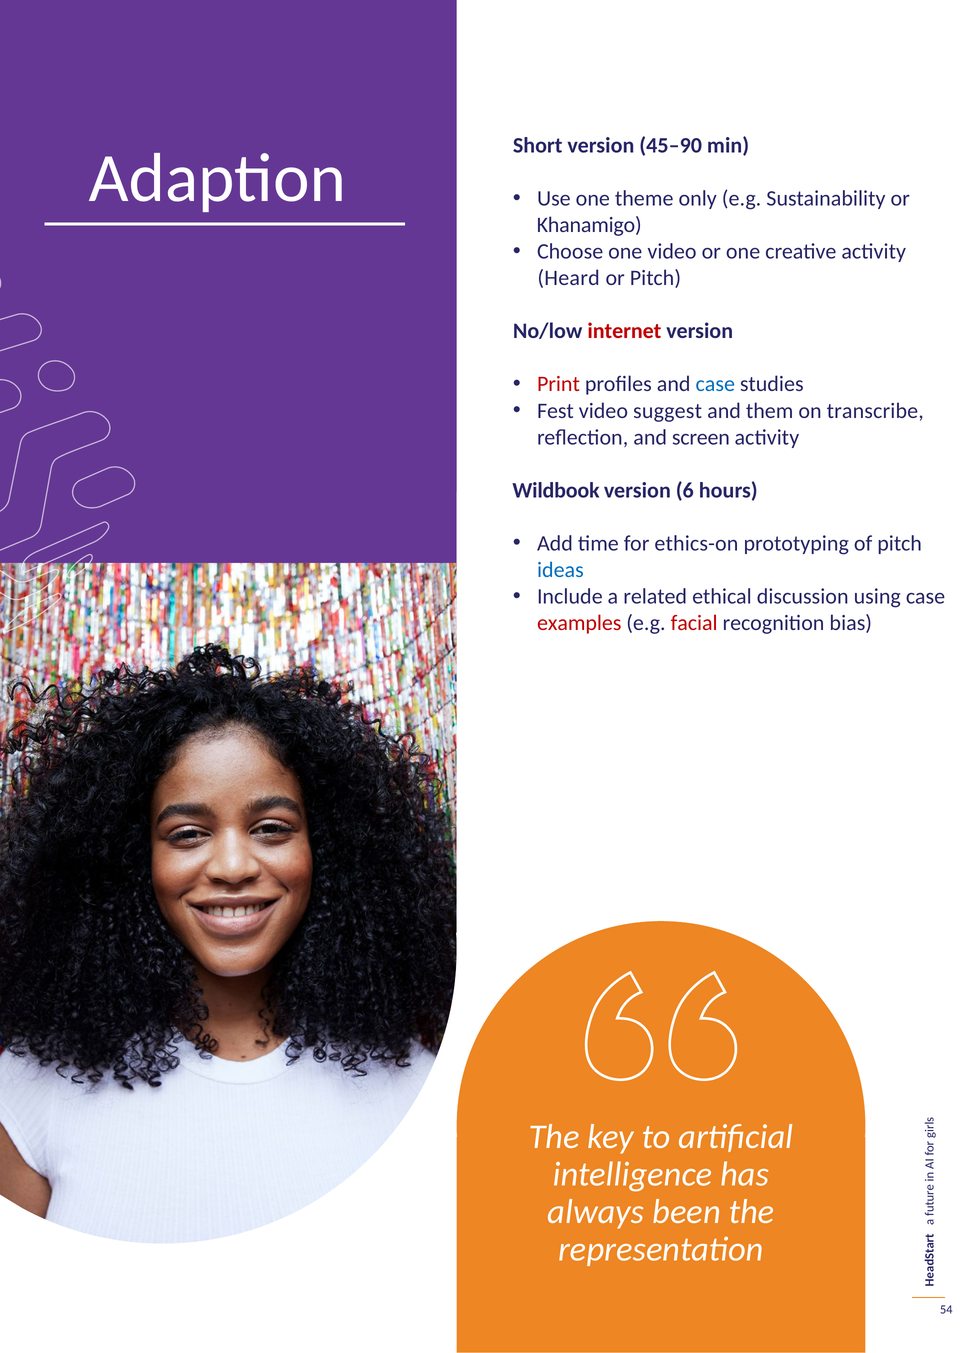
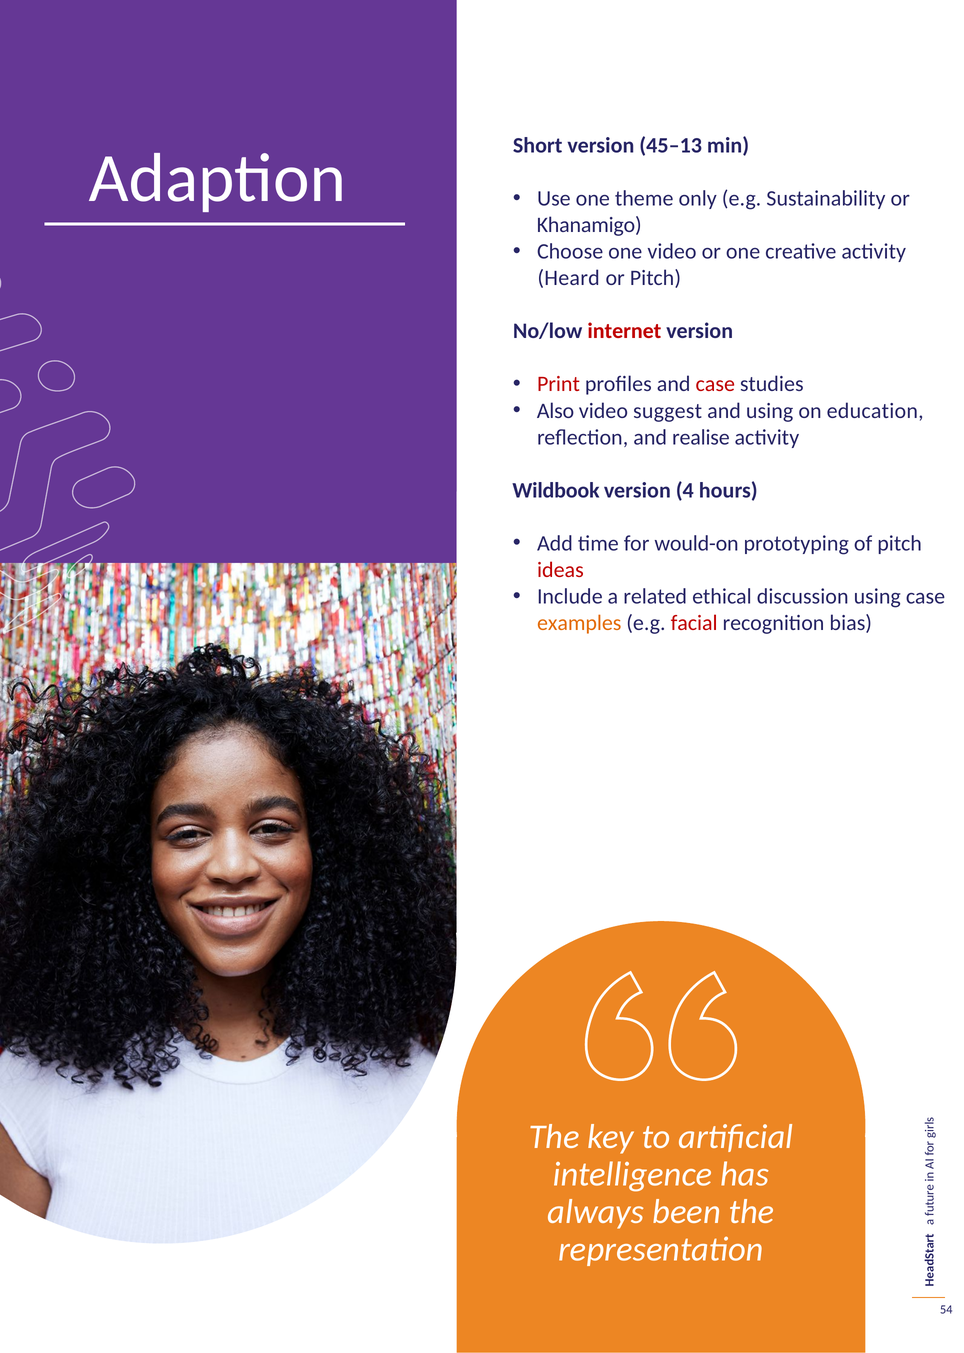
45–90: 45–90 -> 45–13
case at (715, 384) colour: blue -> red
Fest: Fest -> Also
and them: them -> using
transcribe: transcribe -> education
screen: screen -> realise
6: 6 -> 4
ethics-on: ethics-on -> would-on
ideas colour: blue -> red
examples colour: red -> orange
